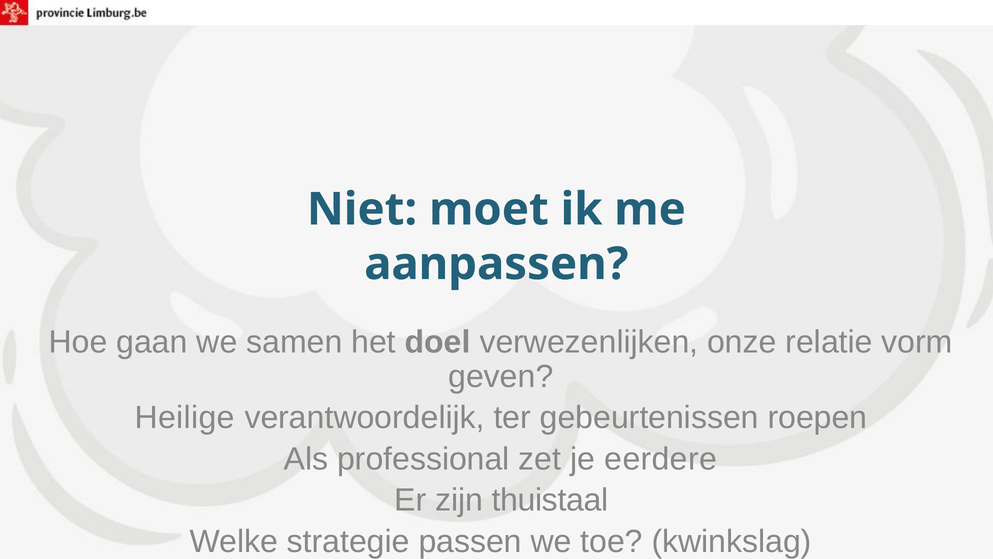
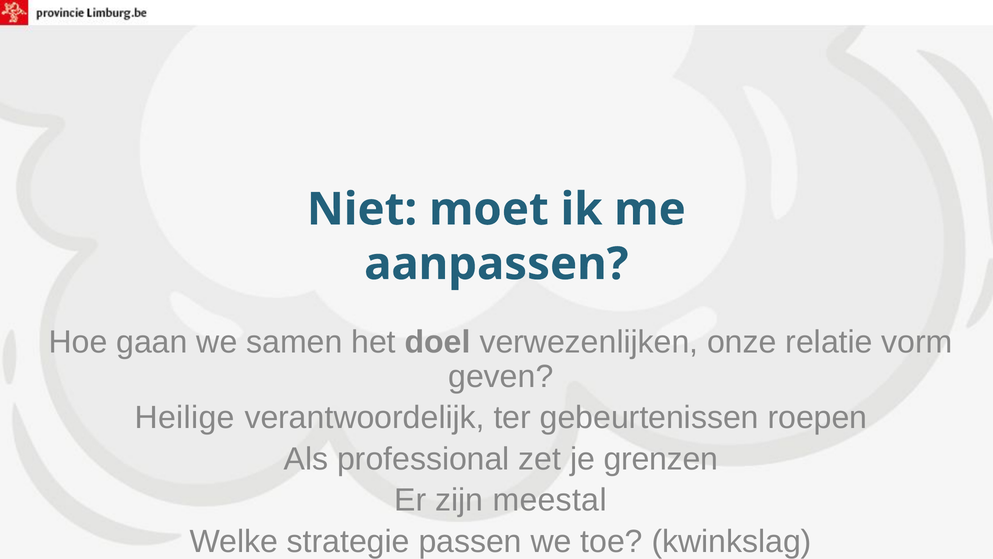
eerdere: eerdere -> grenzen
thuistaal: thuistaal -> meestal
